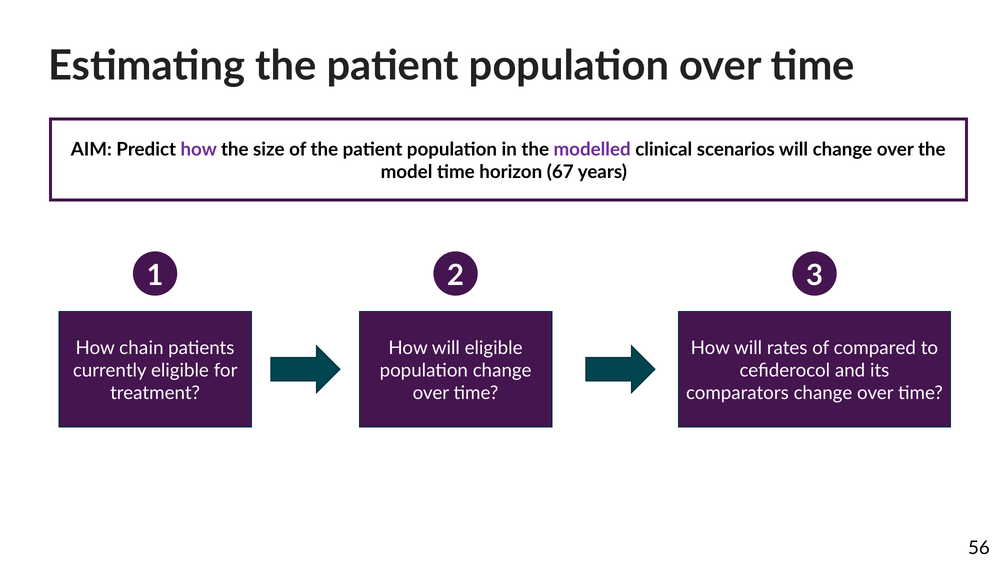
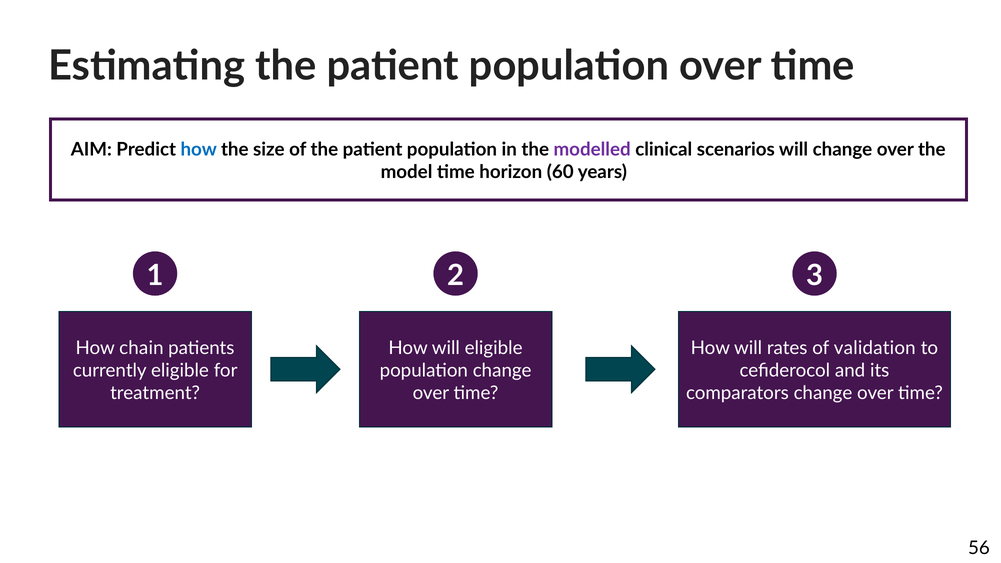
how at (199, 149) colour: purple -> blue
67: 67 -> 60
compared: compared -> validation
